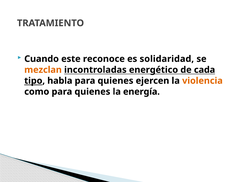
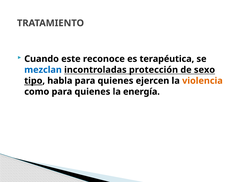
solidaridad: solidaridad -> terapéutica
mezclan colour: orange -> blue
energético: energético -> protección
cada: cada -> sexo
